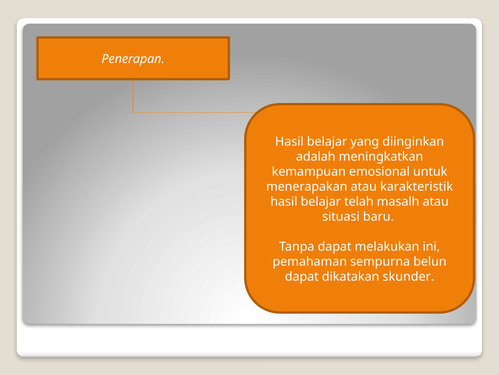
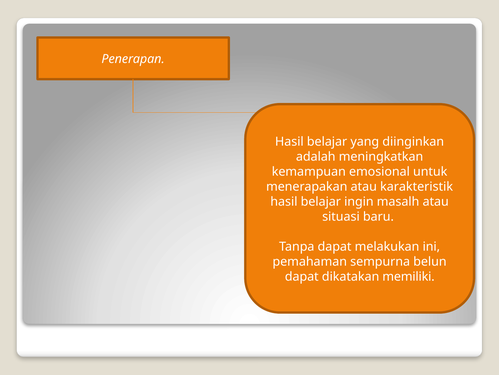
telah: telah -> ingin
skunder: skunder -> memiliki
